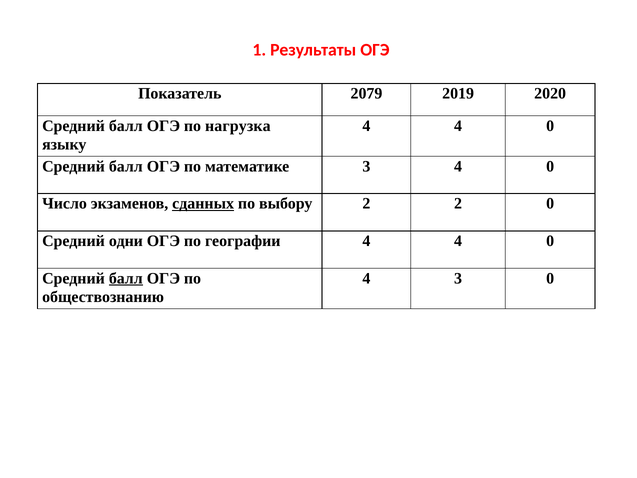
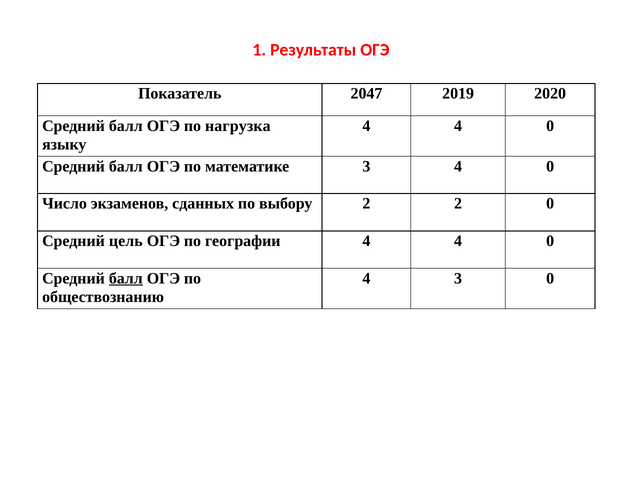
2079: 2079 -> 2047
сданных underline: present -> none
одни: одни -> цель
